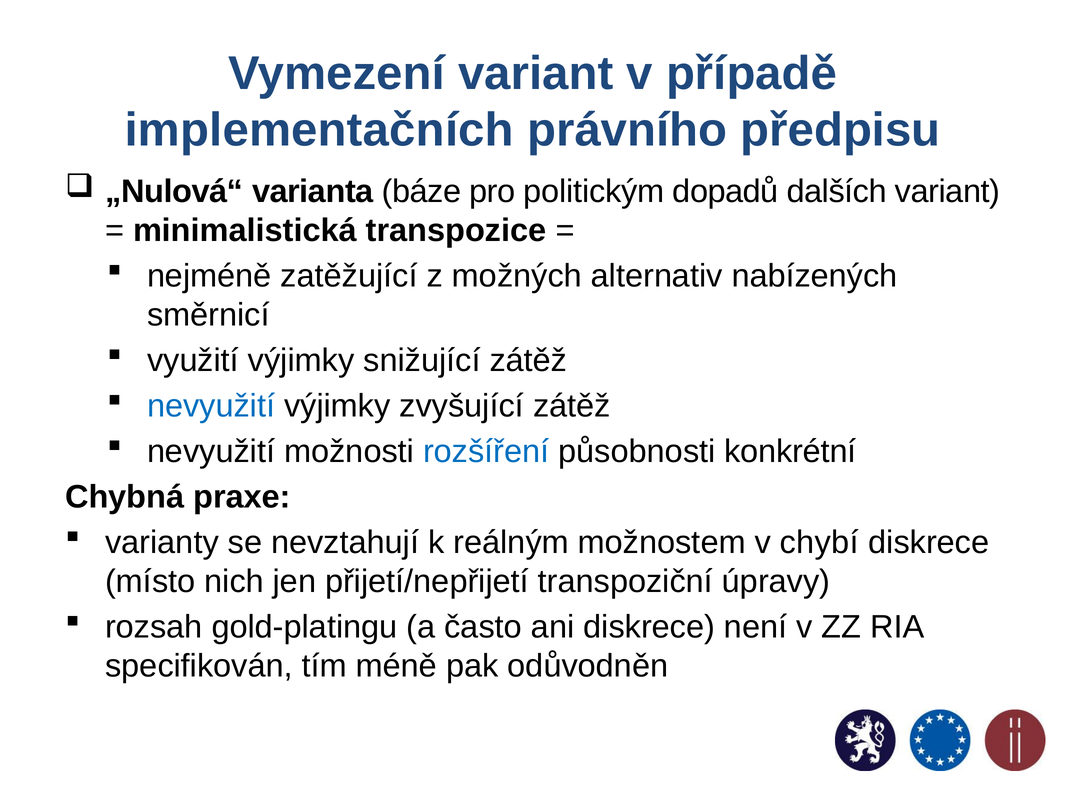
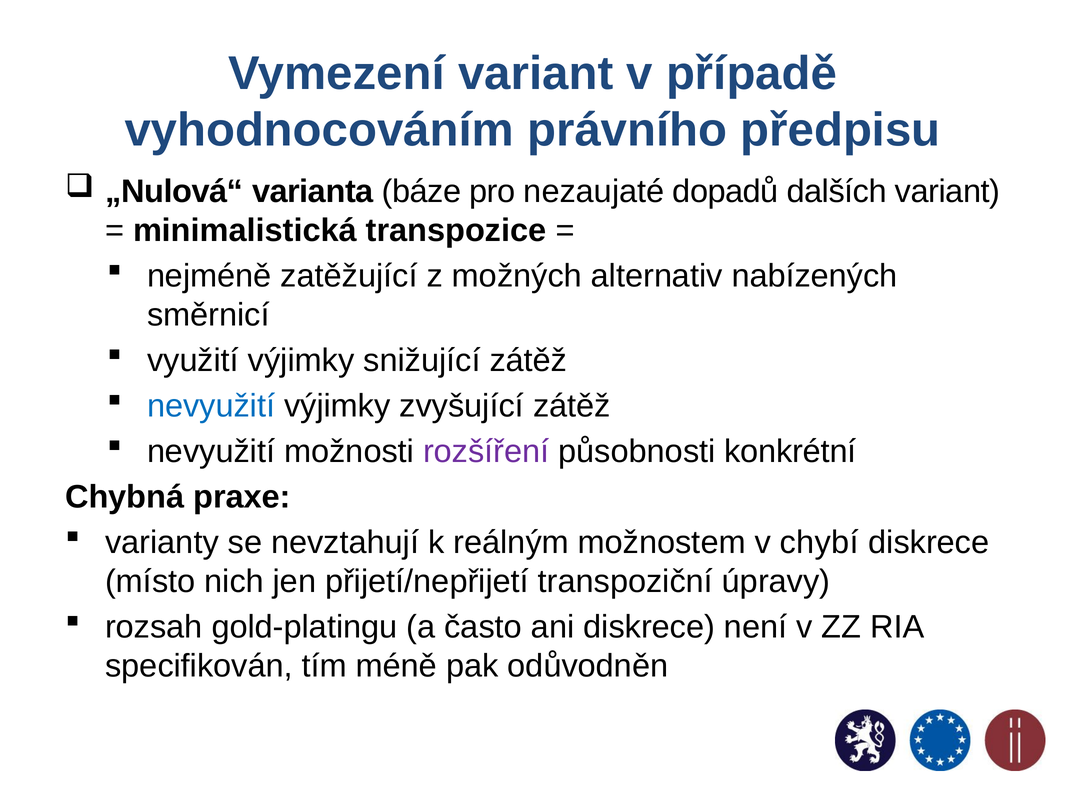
implementačních: implementačních -> vyhodnocováním
politickým: politickým -> nezaujaté
rozšíření colour: blue -> purple
